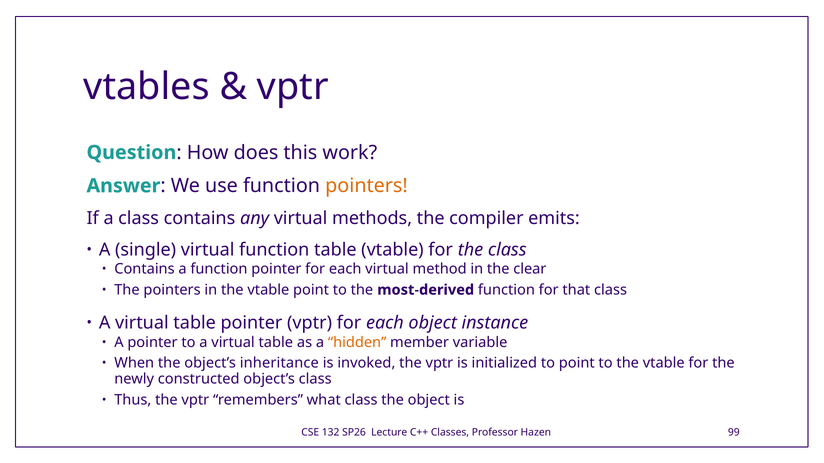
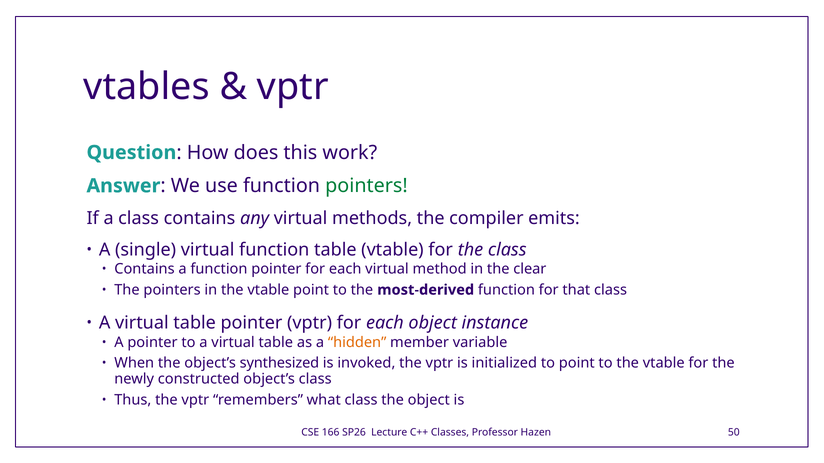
pointers at (366, 186) colour: orange -> green
inheritance: inheritance -> synthesized
132: 132 -> 166
99: 99 -> 50
